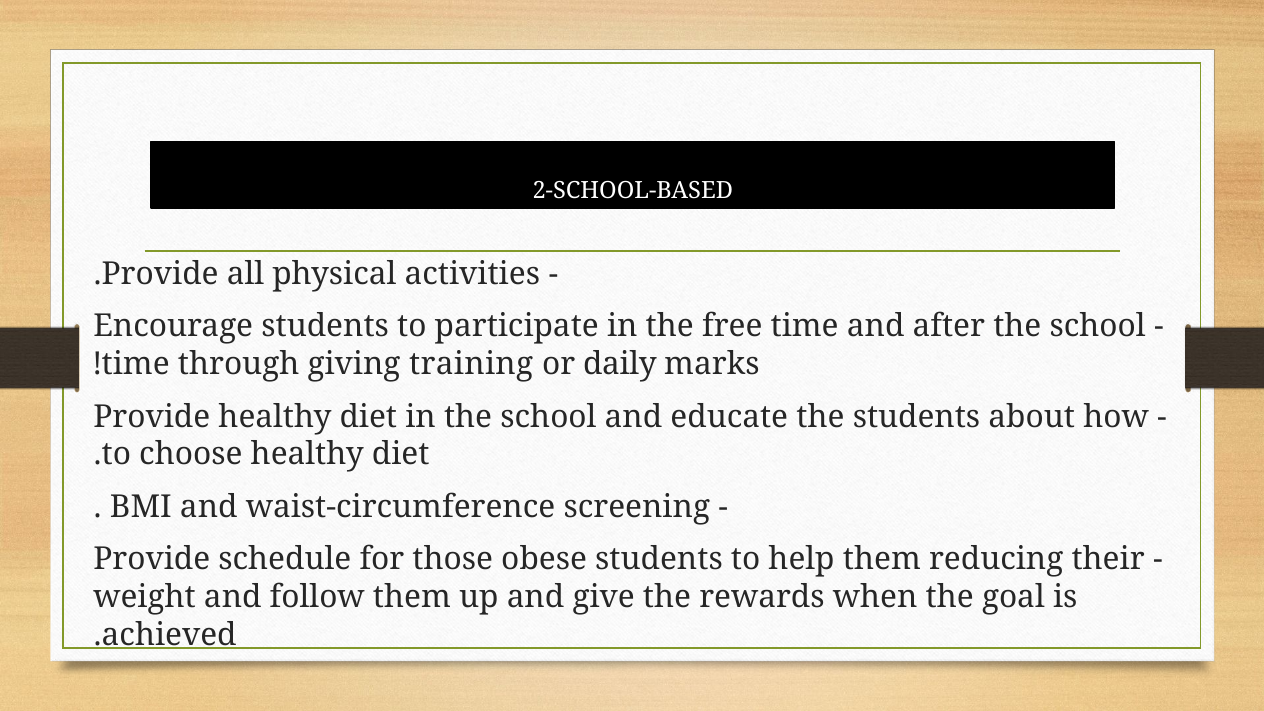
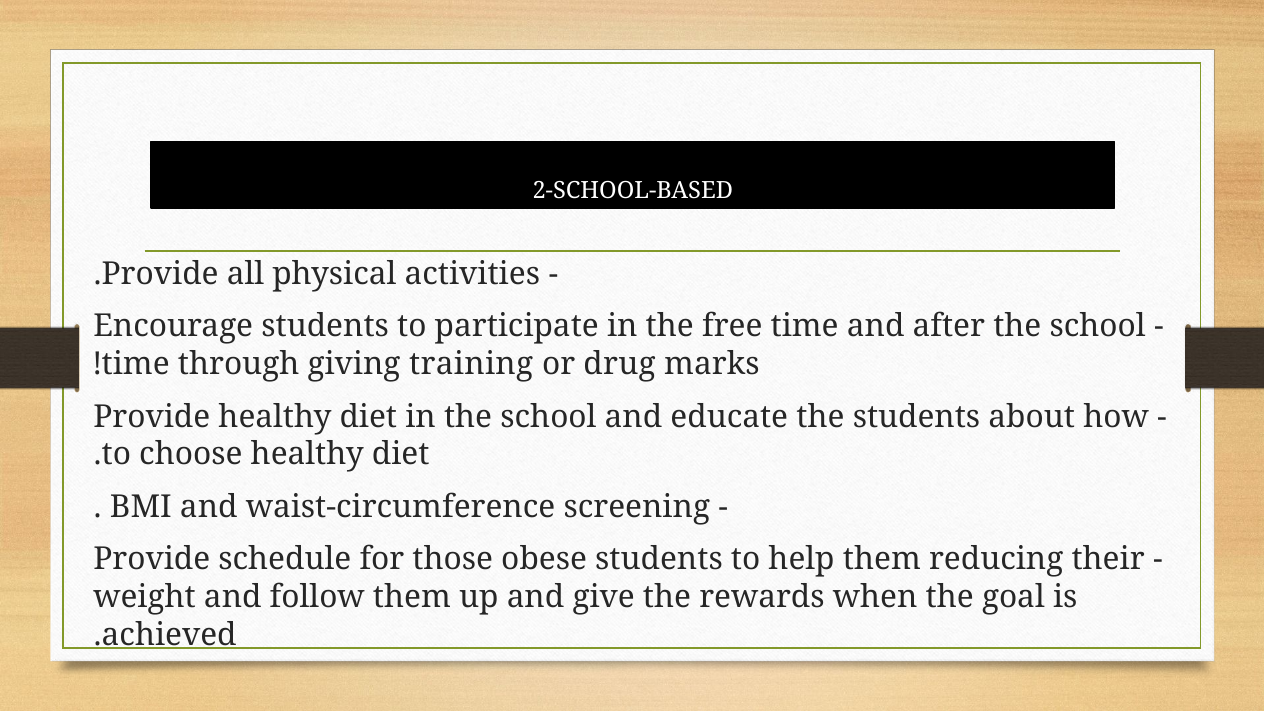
daily: daily -> drug
